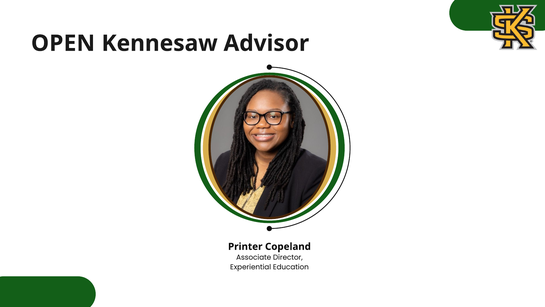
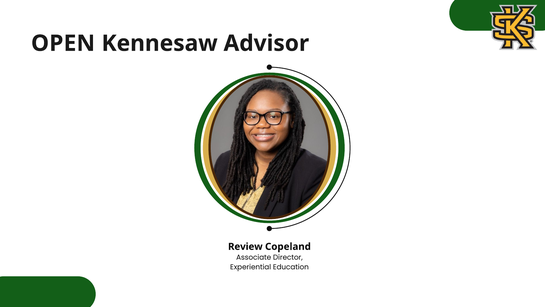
Printer: Printer -> Review
